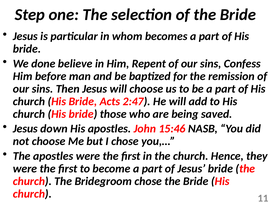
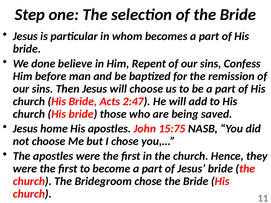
down: down -> home
15:46: 15:46 -> 15:75
